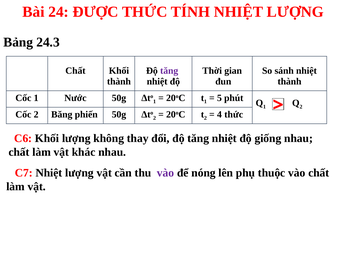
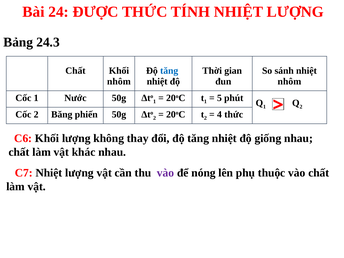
tăng at (169, 71) colour: purple -> blue
thành at (119, 81): thành -> nhôm
thành at (290, 81): thành -> nhôm
